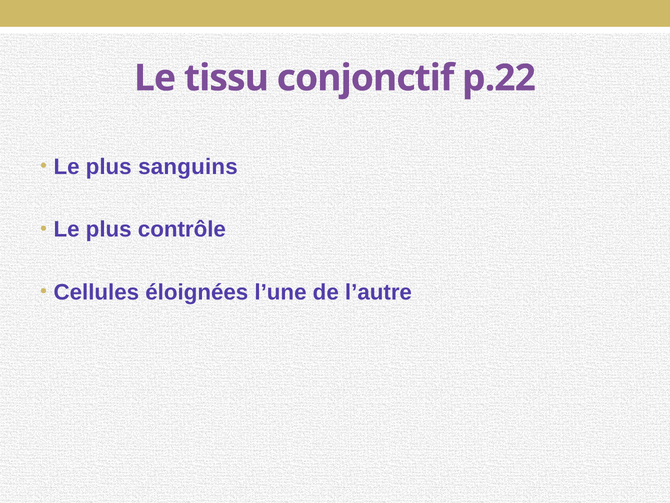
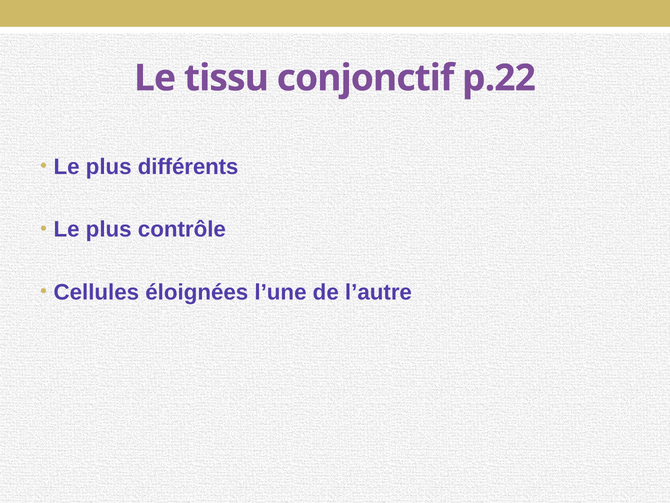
sanguins: sanguins -> différents
